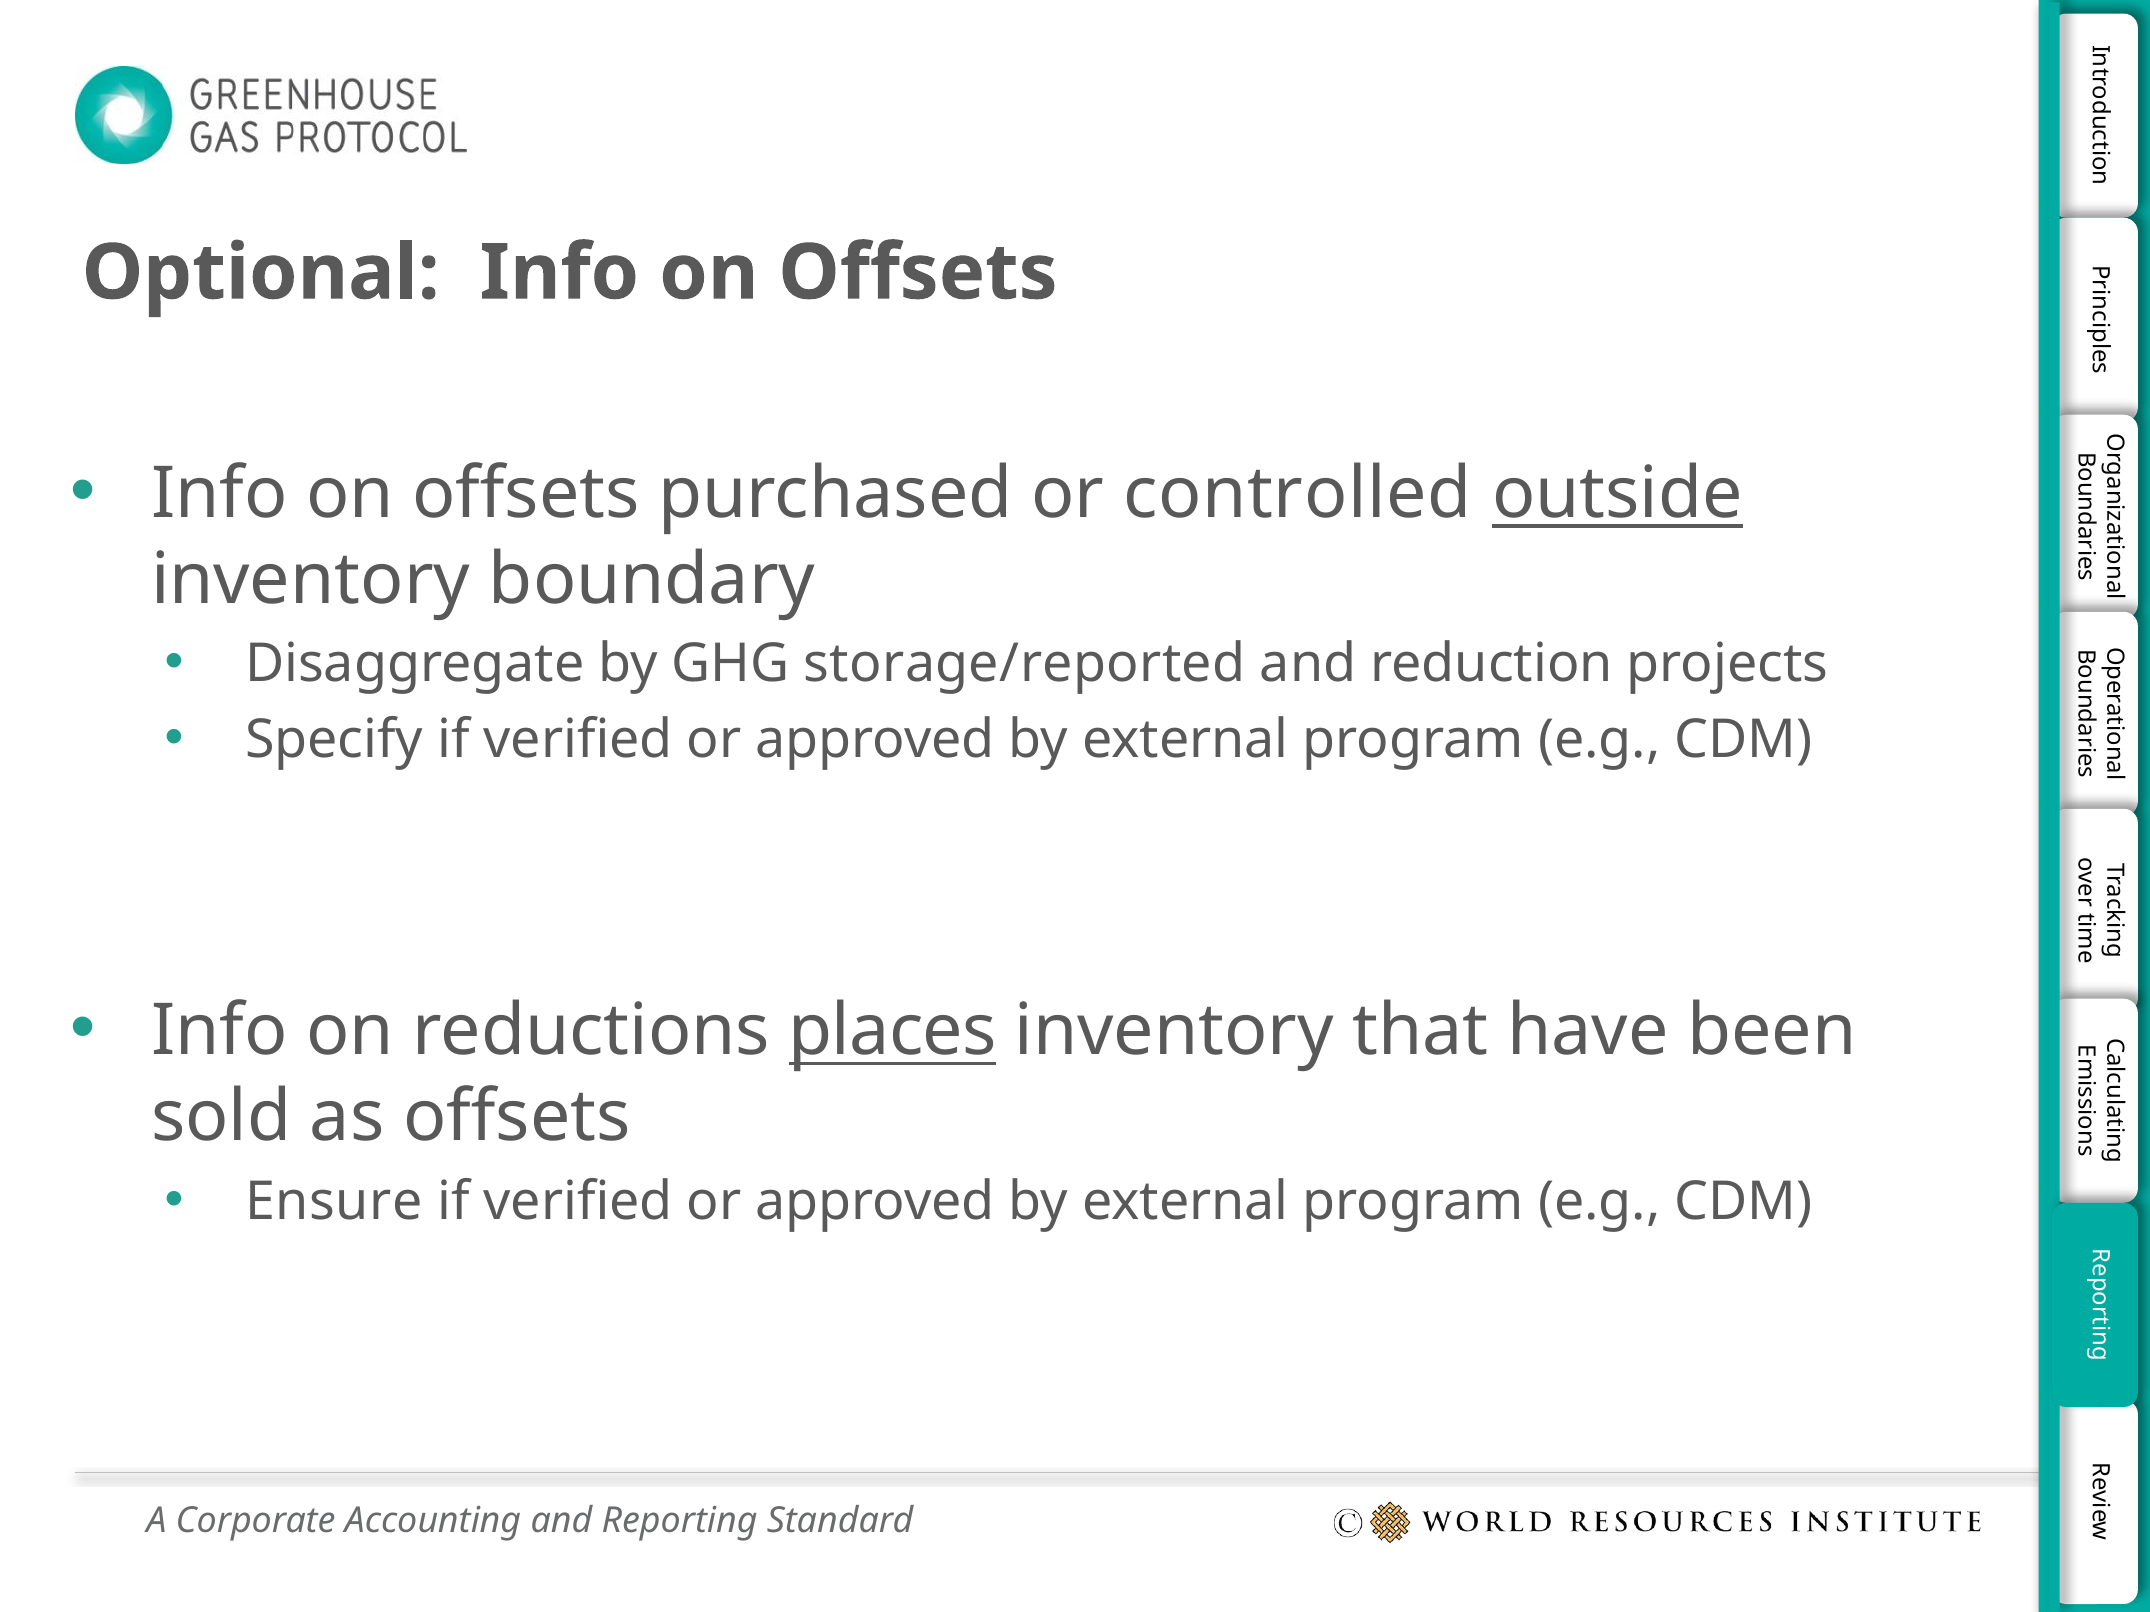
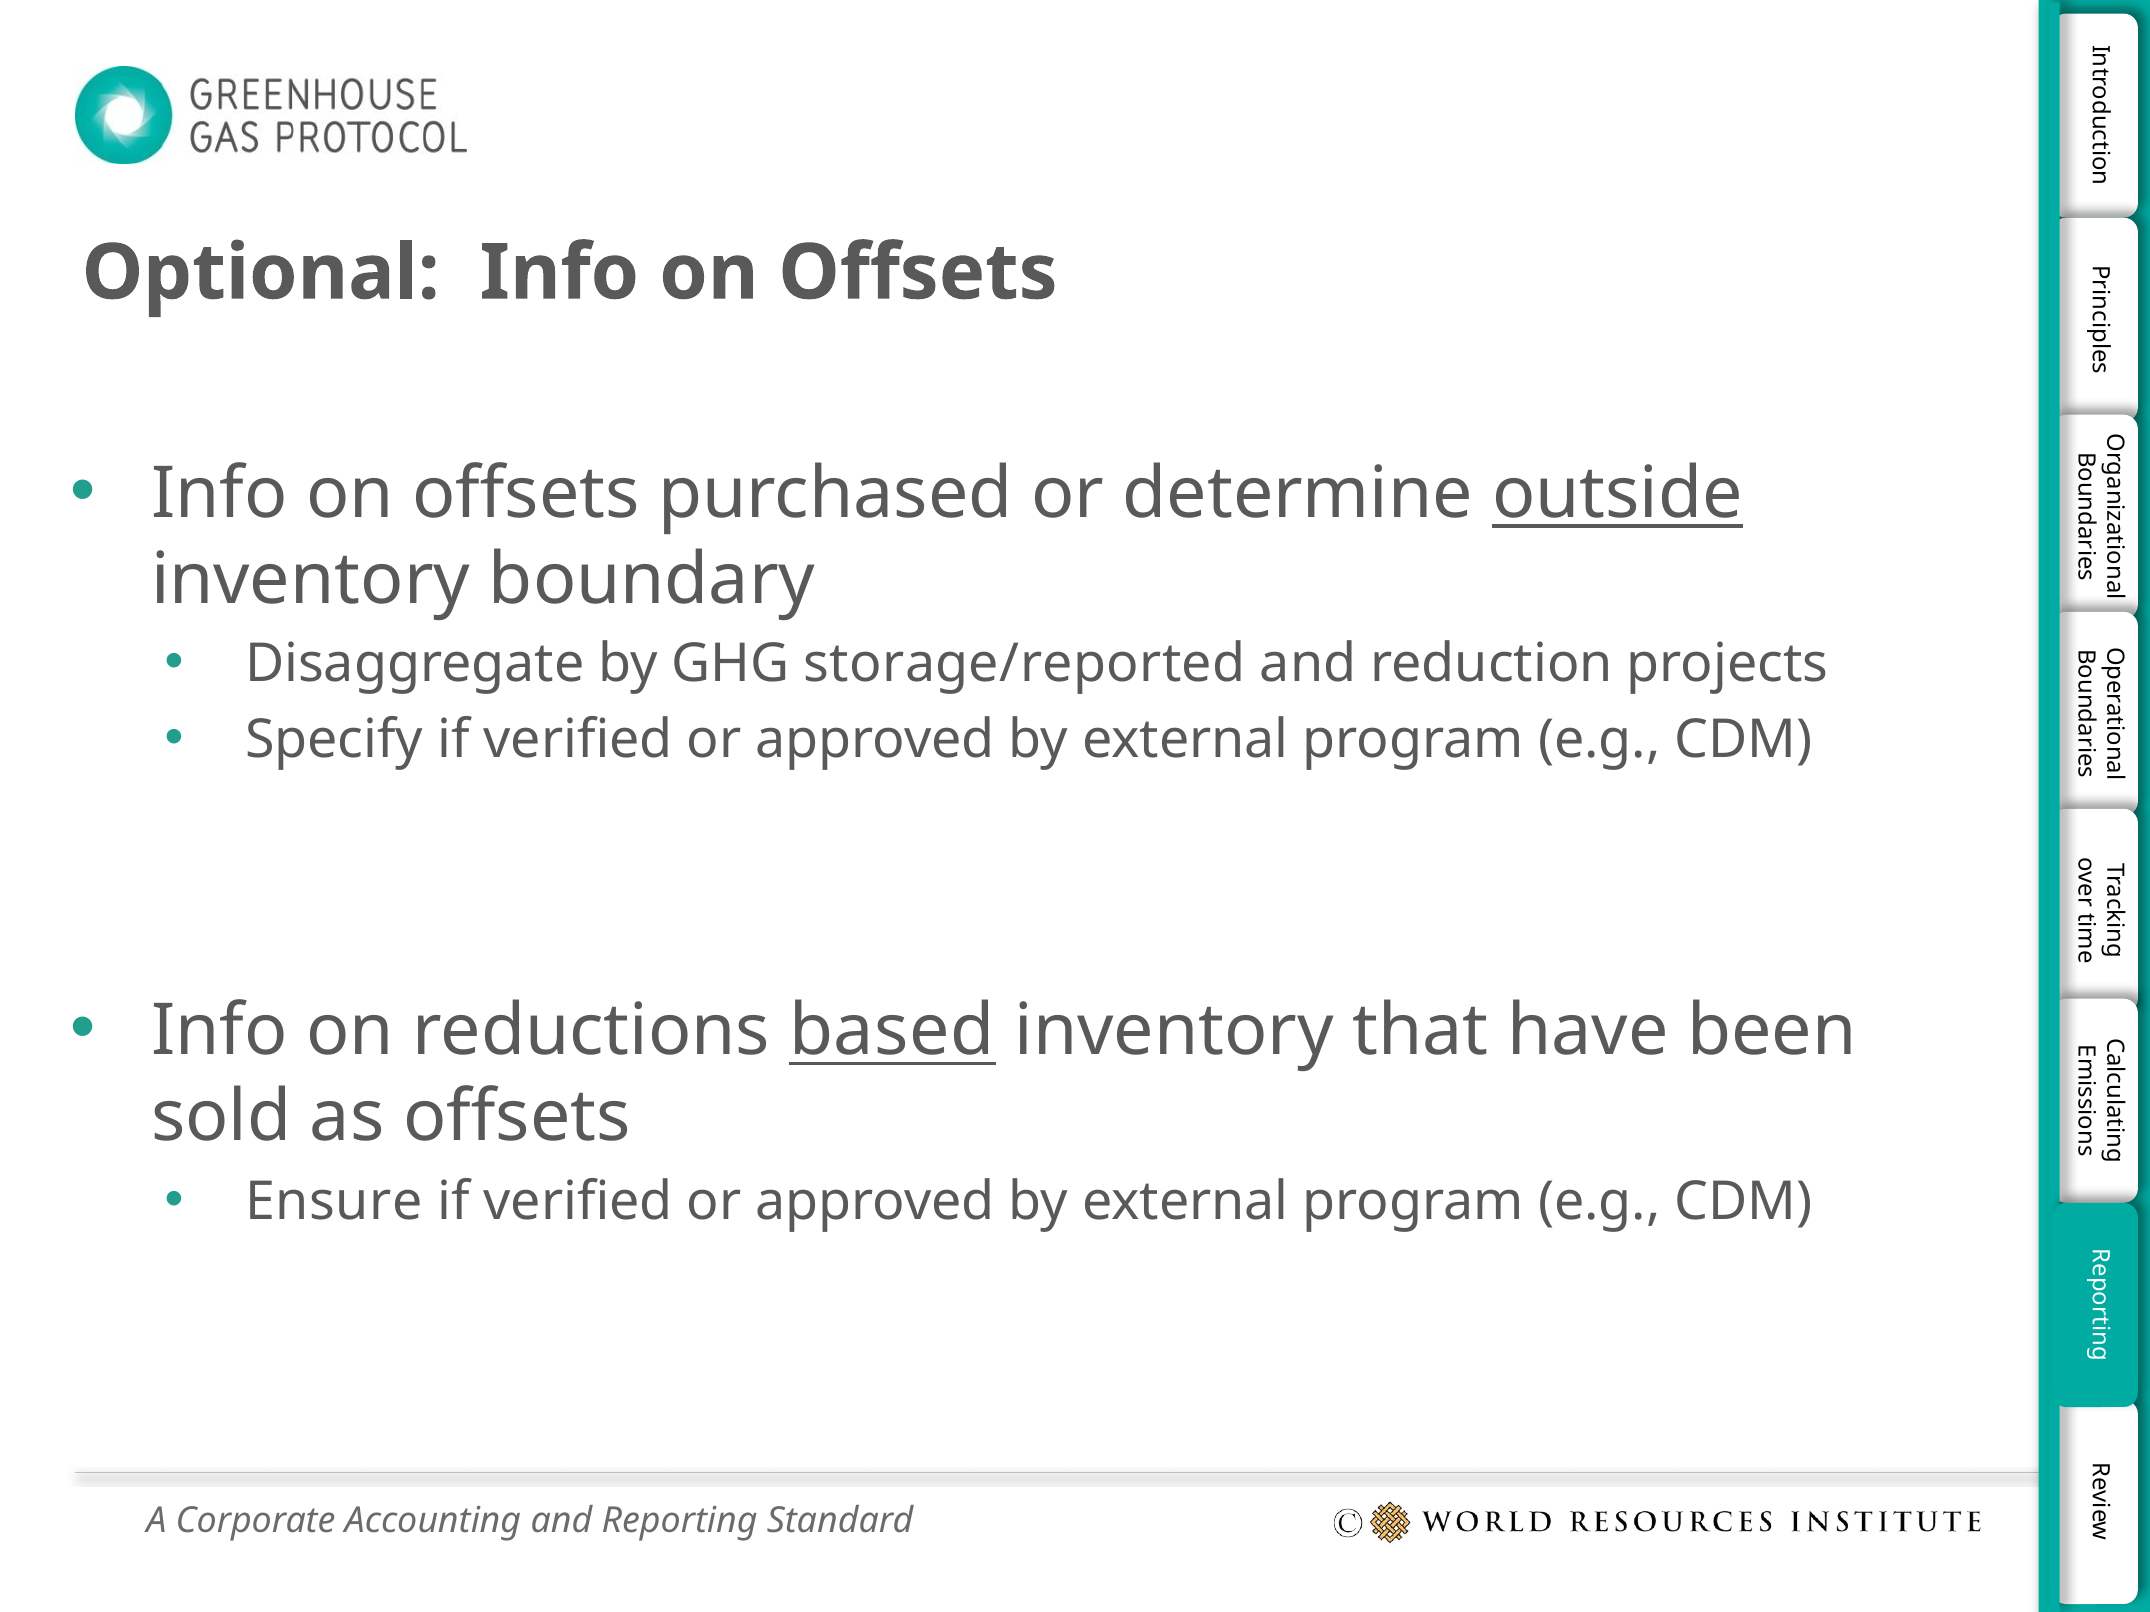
controlled: controlled -> determine
places: places -> based
